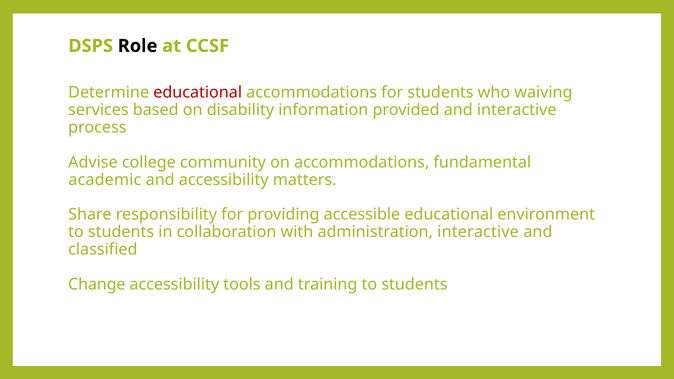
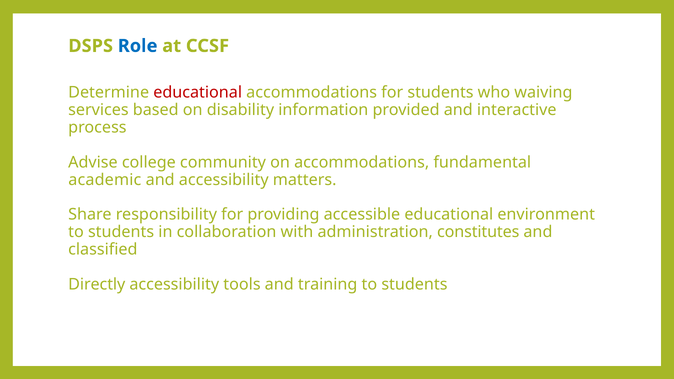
Role colour: black -> blue
administration interactive: interactive -> constitutes
Change: Change -> Directly
